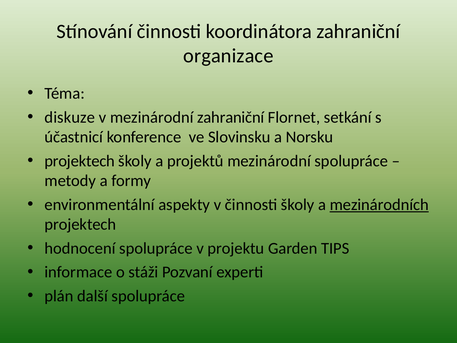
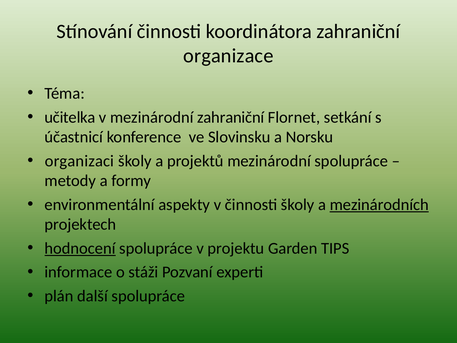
diskuze: diskuze -> učitelka
projektech at (80, 161): projektech -> organizaci
hodnocení underline: none -> present
